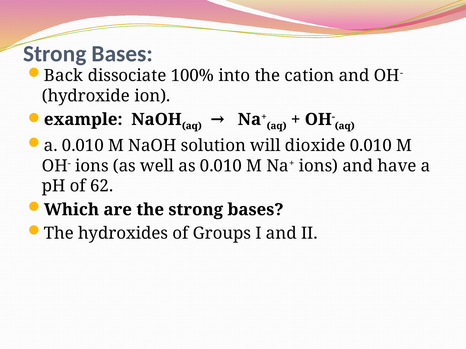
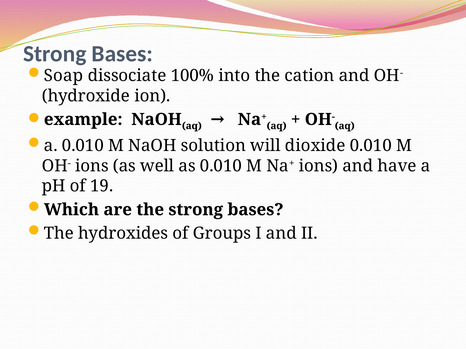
Back: Back -> Soap
62: 62 -> 19
